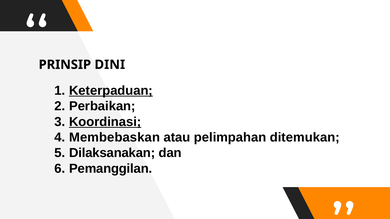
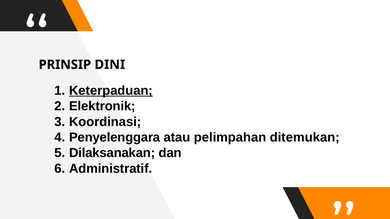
Perbaikan: Perbaikan -> Elektronik
Koordinasi underline: present -> none
Membebaskan: Membebaskan -> Penyelenggara
Pemanggilan: Pemanggilan -> Administratif
